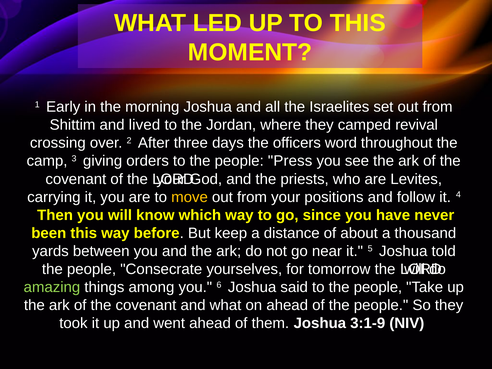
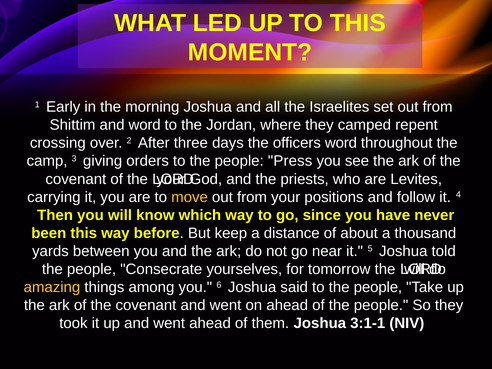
and lived: lived -> word
revival: revival -> repent
amazing colour: light green -> yellow
covenant and what: what -> went
3:1-9: 3:1-9 -> 3:1-1
